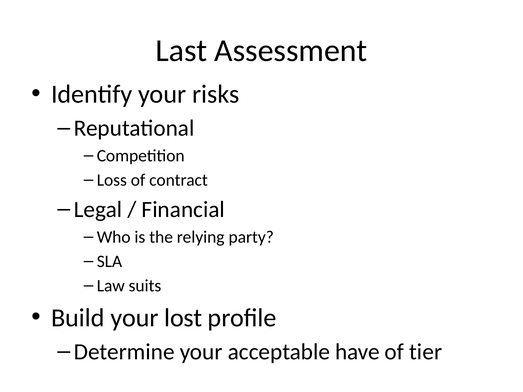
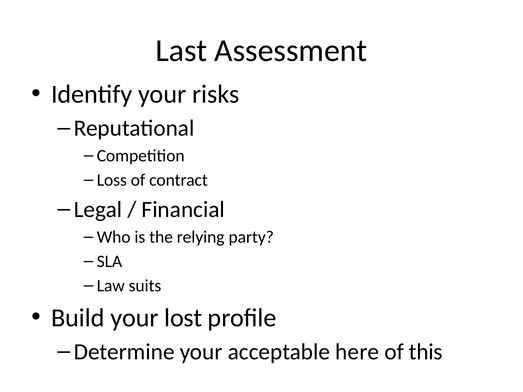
have: have -> here
tier: tier -> this
